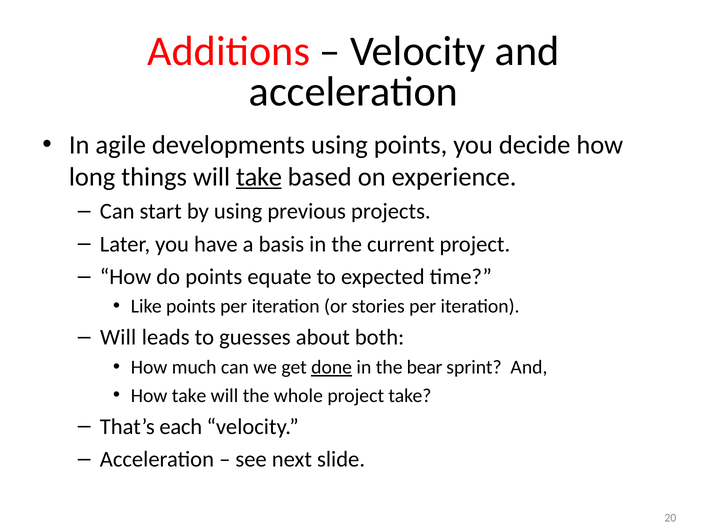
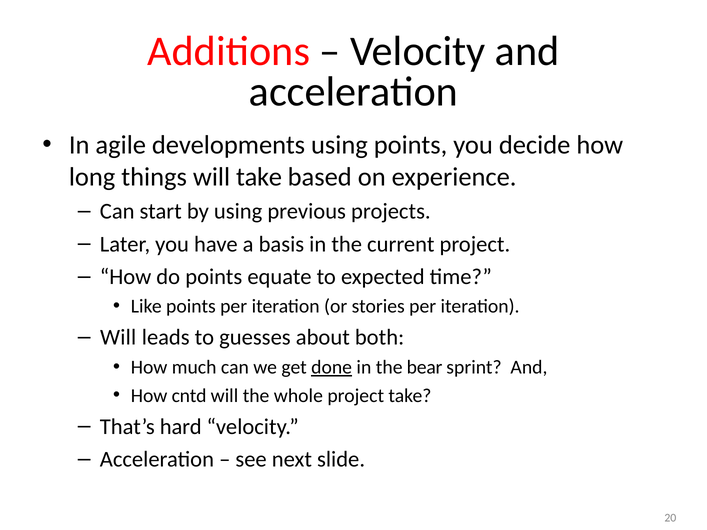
take at (259, 177) underline: present -> none
How take: take -> cntd
each: each -> hard
